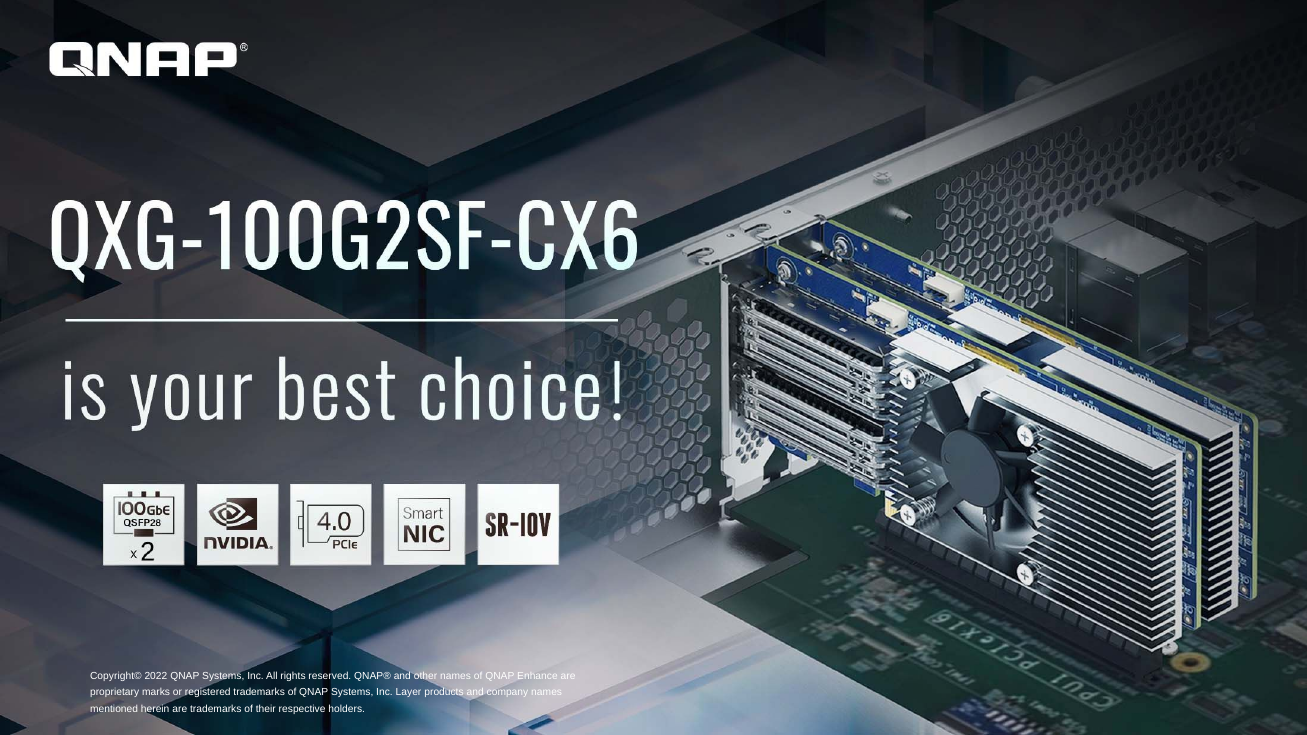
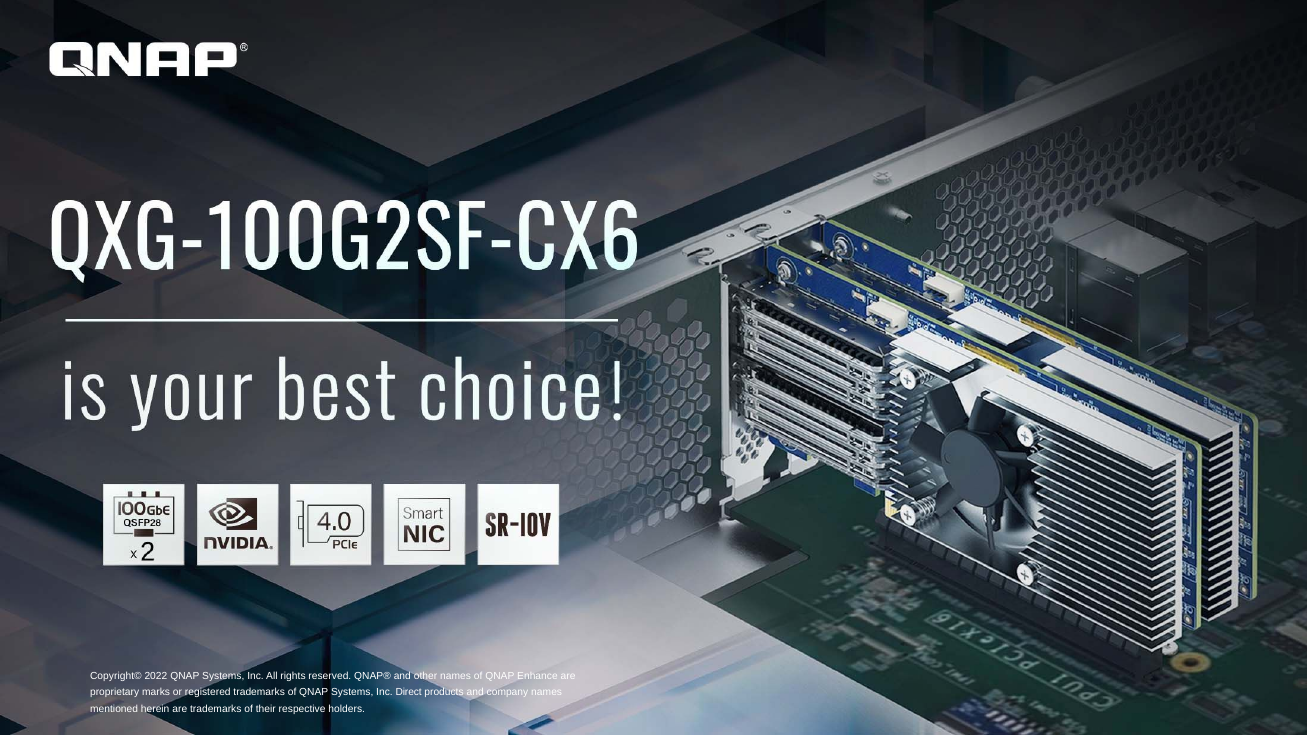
Layer: Layer -> Direct
